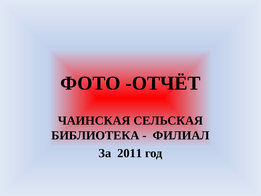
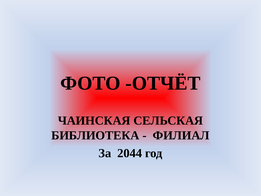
2011: 2011 -> 2044
